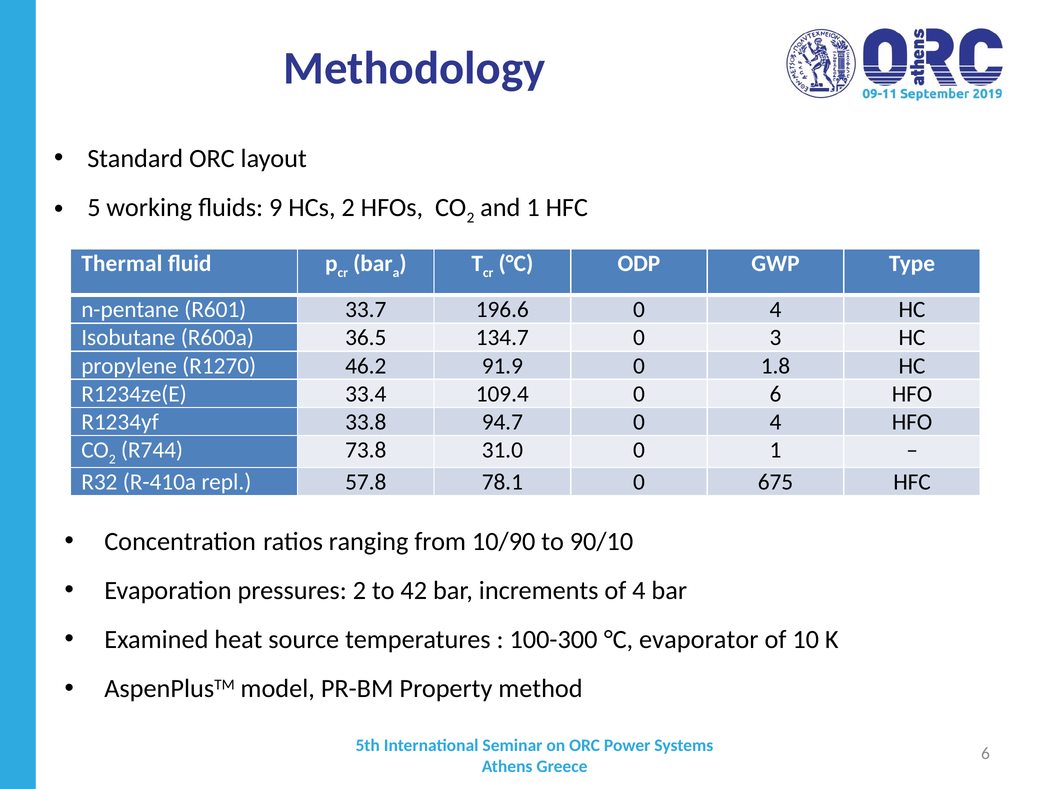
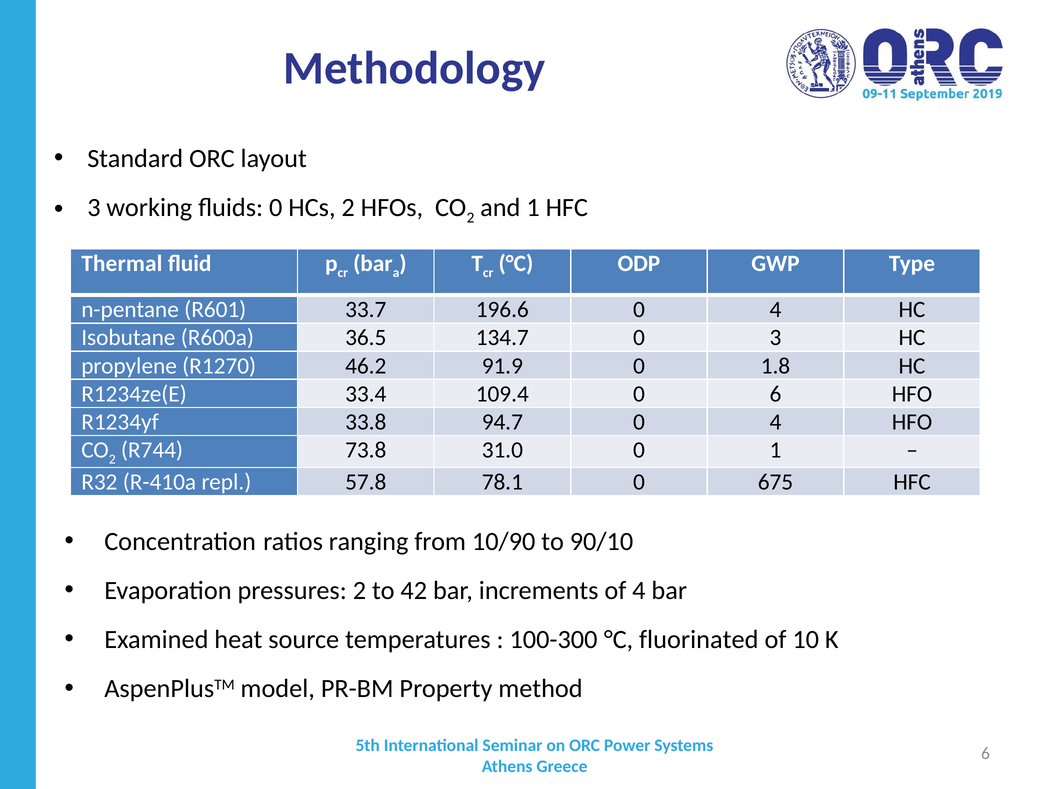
5 at (94, 208): 5 -> 3
fluids 9: 9 -> 0
evaporator: evaporator -> fluorinated
